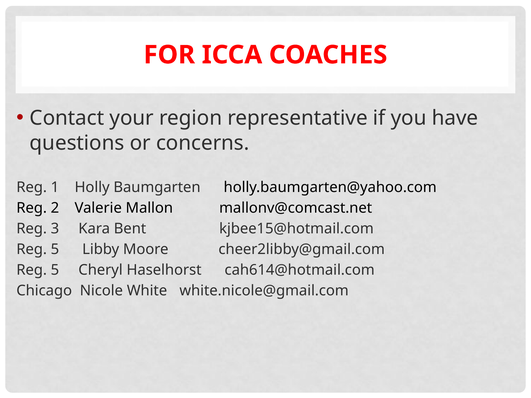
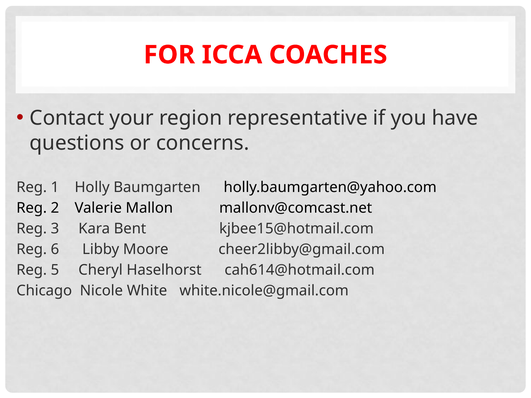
5 at (55, 249): 5 -> 6
